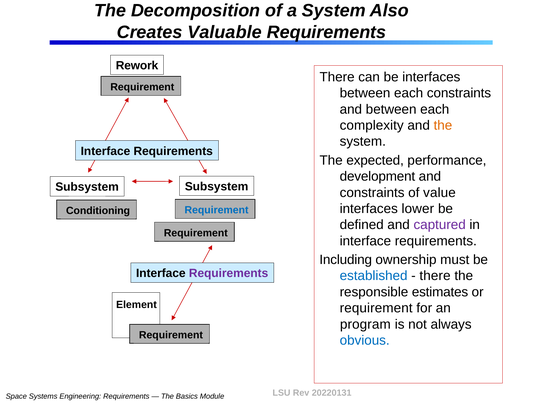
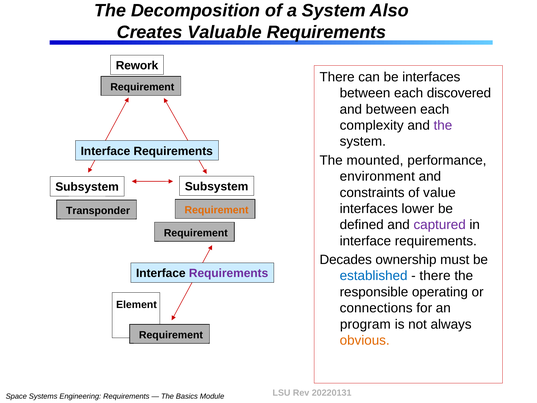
each constraints: constraints -> discovered
the at (443, 125) colour: orange -> purple
expected: expected -> mounted
development: development -> environment
Requirement at (217, 210) colour: blue -> orange
Conditioning: Conditioning -> Transponder
Including: Including -> Decades
estimates: estimates -> operating
requirement at (376, 308): requirement -> connections
obvious colour: blue -> orange
